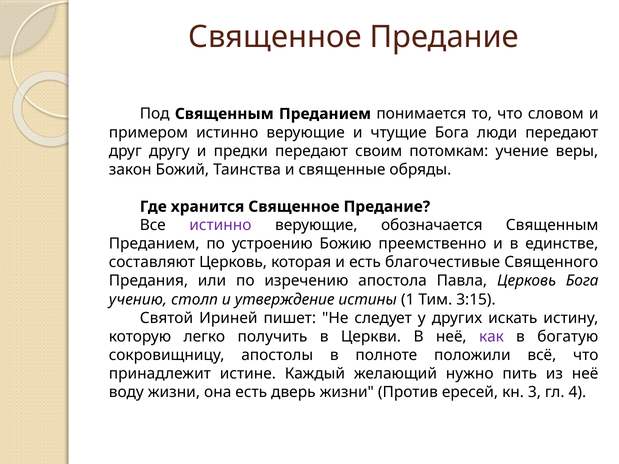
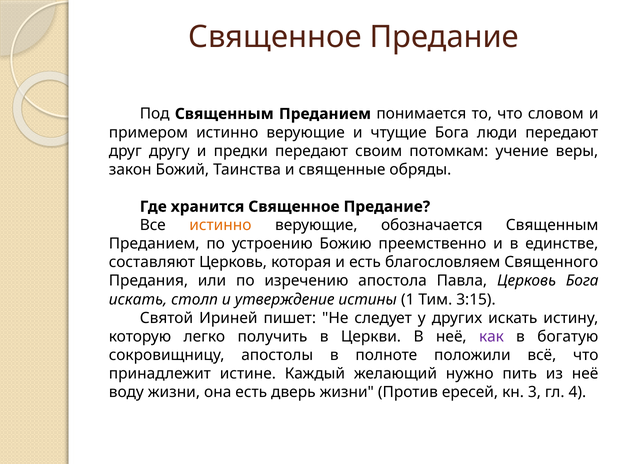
истинно at (220, 225) colour: purple -> orange
благочестивые: благочестивые -> благословляем
учению at (138, 300): учению -> искать
